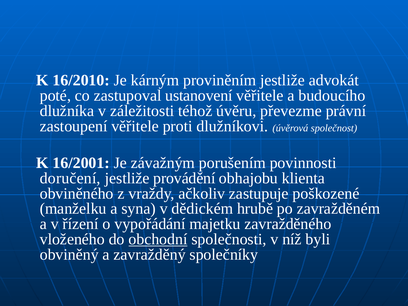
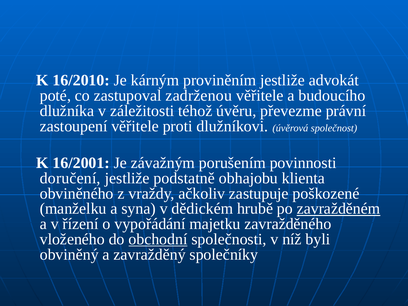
ustanovení: ustanovení -> zadrženou
provádění: provádění -> podstatně
zavražděném underline: none -> present
